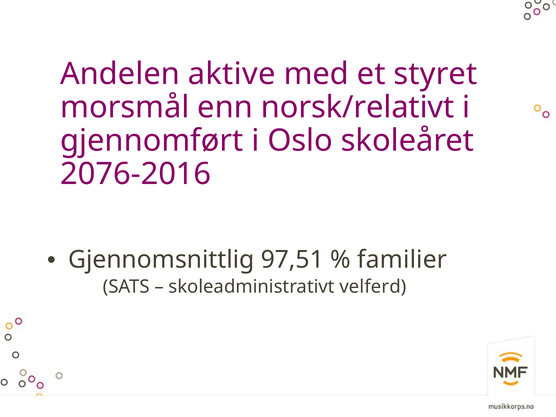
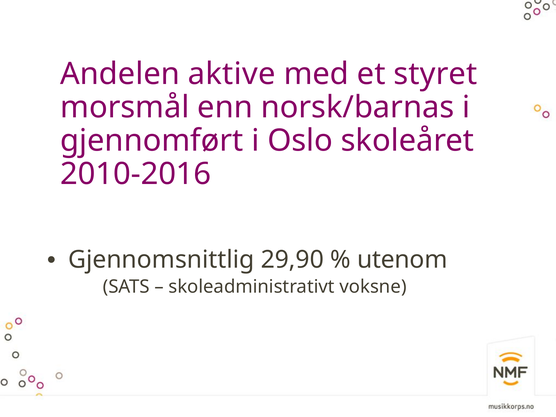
norsk/relativt: norsk/relativt -> norsk/barnas
2076-2016: 2076-2016 -> 2010-2016
97,51: 97,51 -> 29,90
familier: familier -> utenom
velferd: velferd -> voksne
